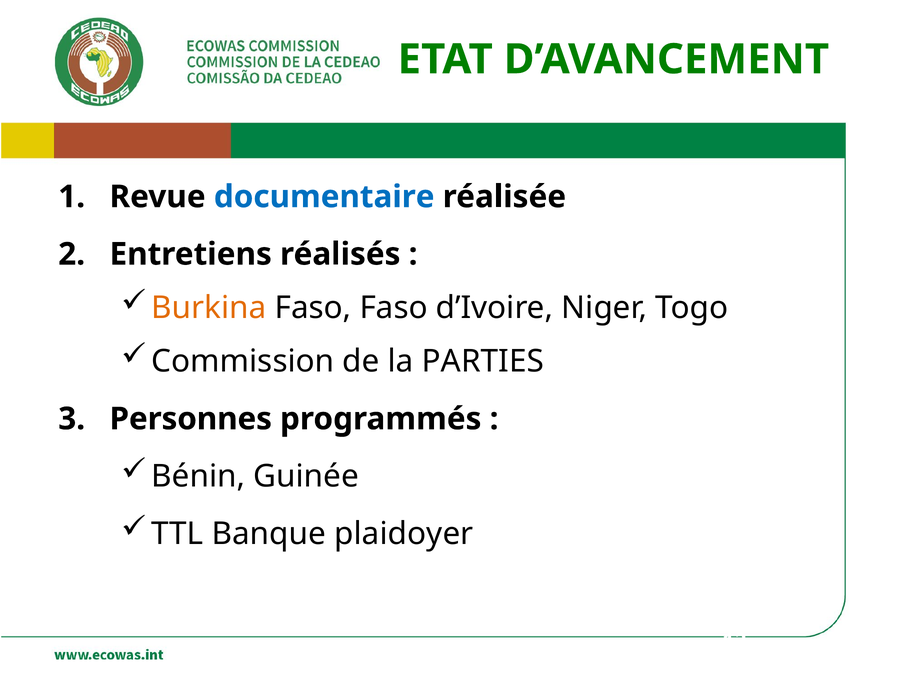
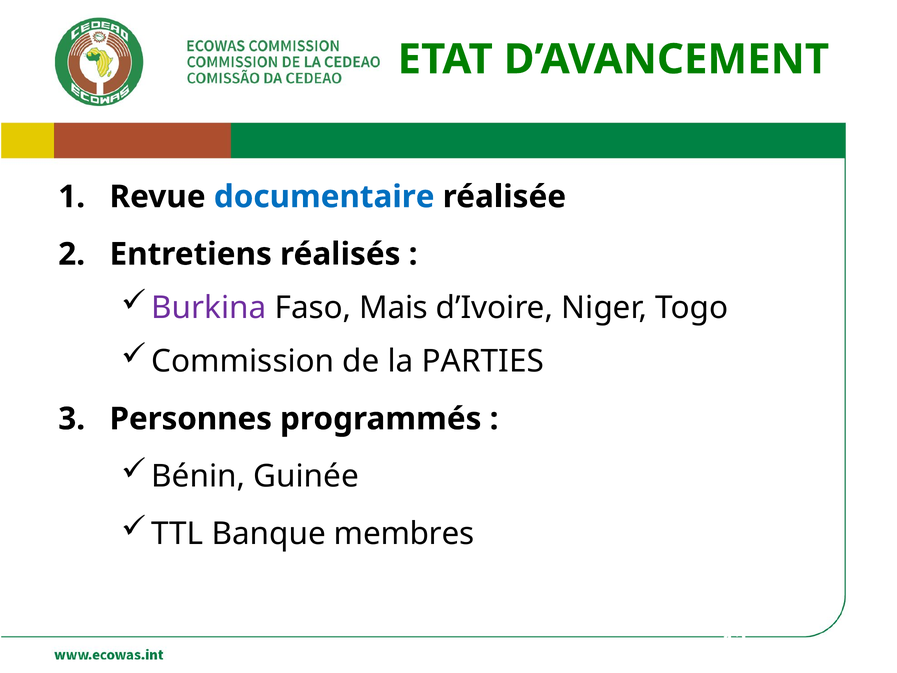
Burkina colour: orange -> purple
Faso Faso: Faso -> Mais
plaidoyer: plaidoyer -> membres
